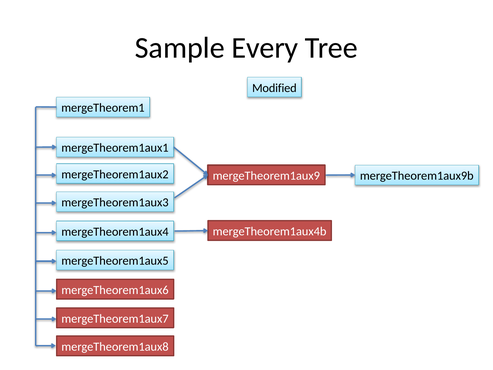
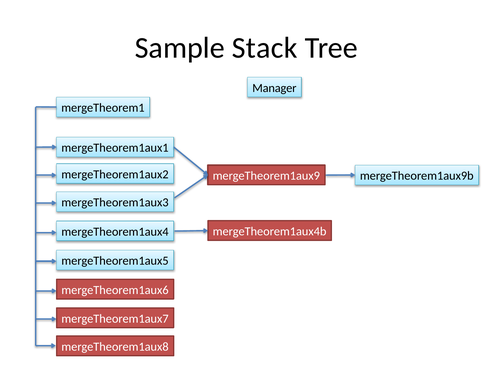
Every: Every -> Stack
Modified: Modified -> Manager
